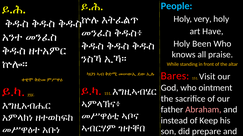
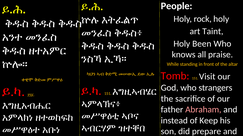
People colour: light blue -> white
very: very -> rock
Have: Have -> Taint
Bares: Bares -> Tomb
ointment: ointment -> strangers
